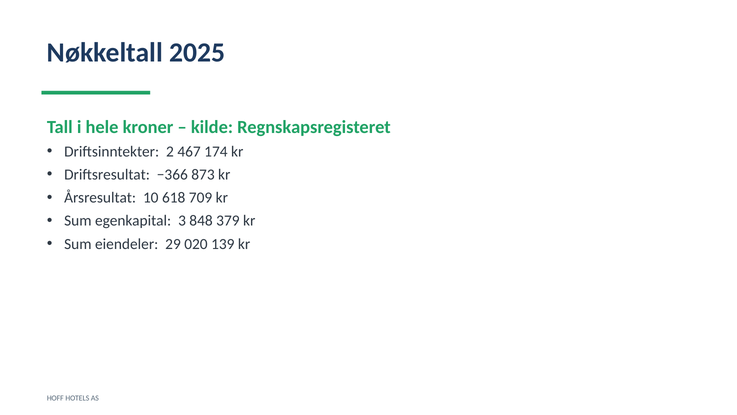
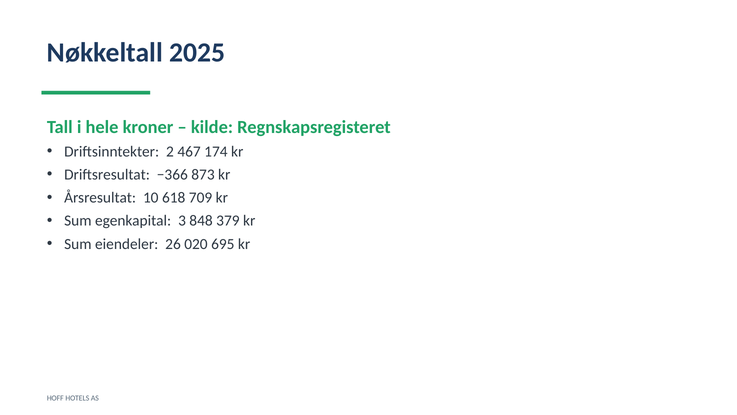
29: 29 -> 26
139: 139 -> 695
